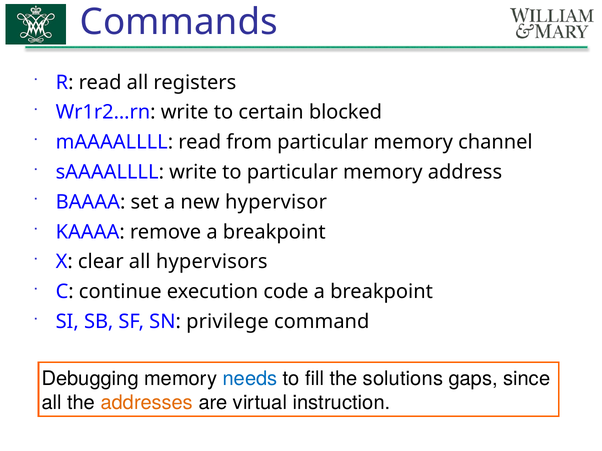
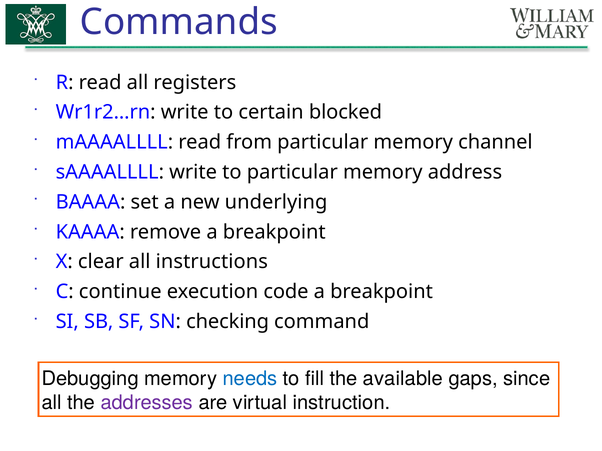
hypervisor: hypervisor -> underlying
hypervisors: hypervisors -> instructions
privilege: privilege -> checking
solutions: solutions -> available
addresses colour: orange -> purple
